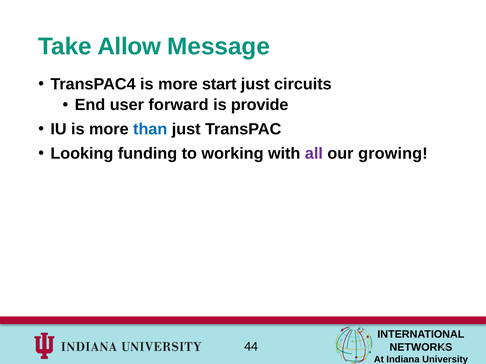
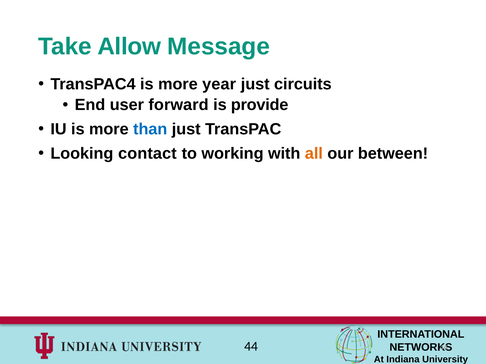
start: start -> year
funding: funding -> contact
all colour: purple -> orange
growing: growing -> between
